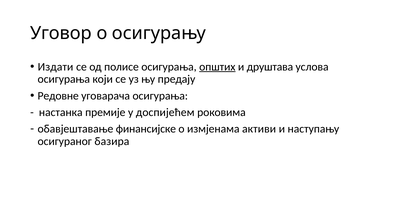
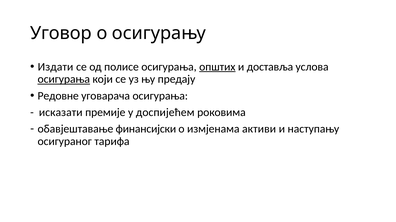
друштава: друштава -> доставља
осигурања at (64, 79) underline: none -> present
настанка: настанка -> исказати
финансијске: финансијске -> финансијски
базира: базира -> тарифа
